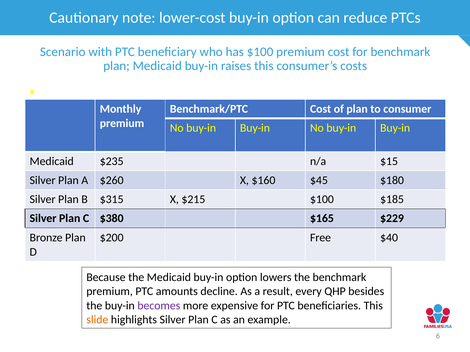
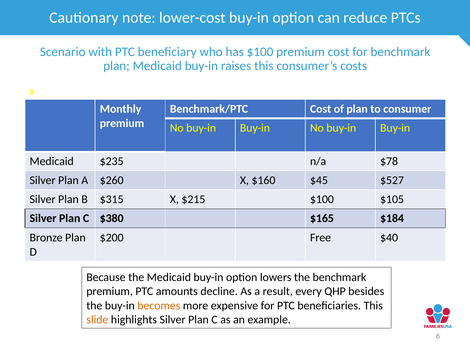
$15: $15 -> $78
$180: $180 -> $527
$185: $185 -> $105
$229: $229 -> $184
becomes colour: purple -> orange
